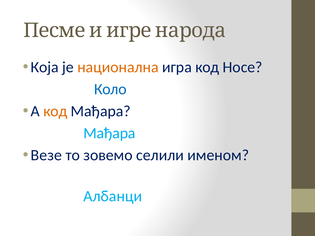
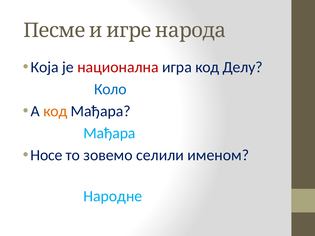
национална colour: orange -> red
Носе: Носе -> Делу
Везе: Везе -> Носе
Албанци: Албанци -> Народне
